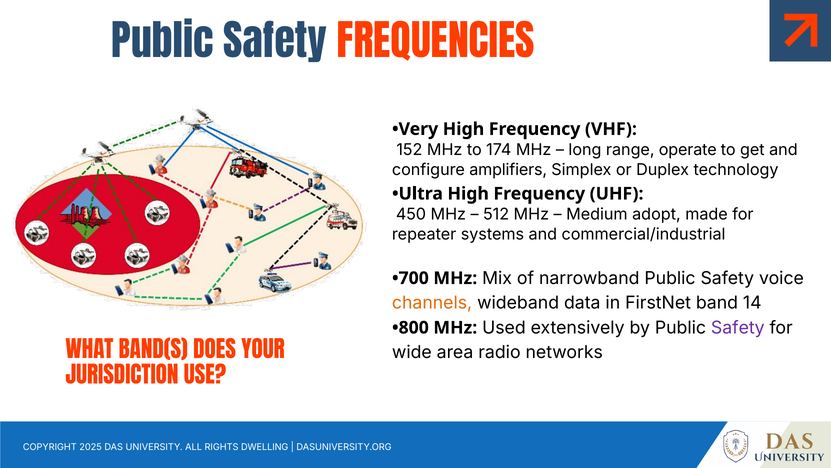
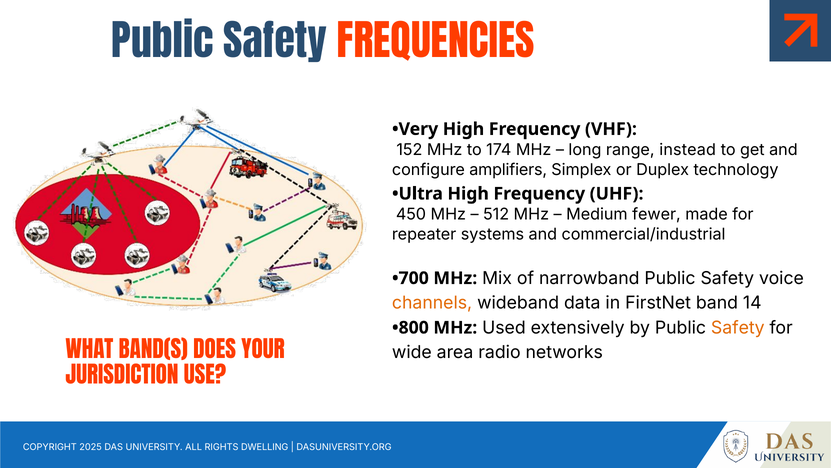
operate: operate -> instead
adopt: adopt -> fewer
Safety at (738, 327) colour: purple -> orange
